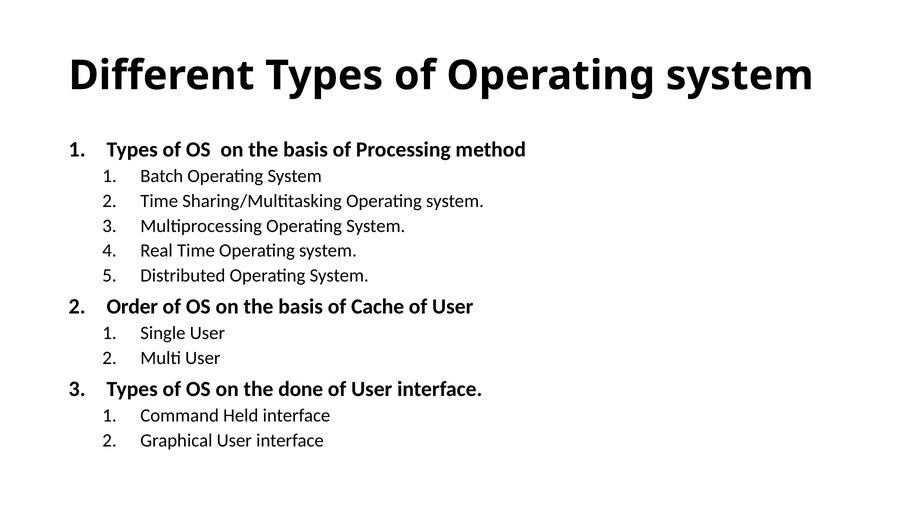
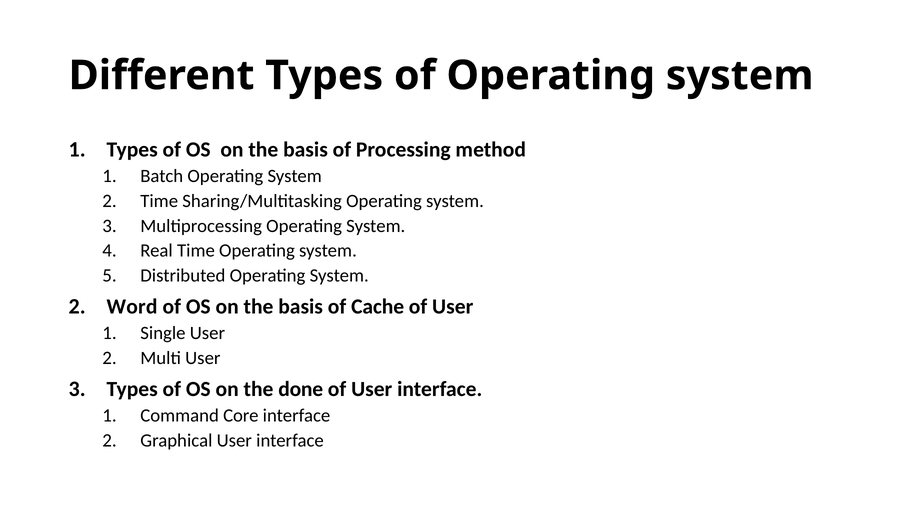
Order: Order -> Word
Held: Held -> Core
